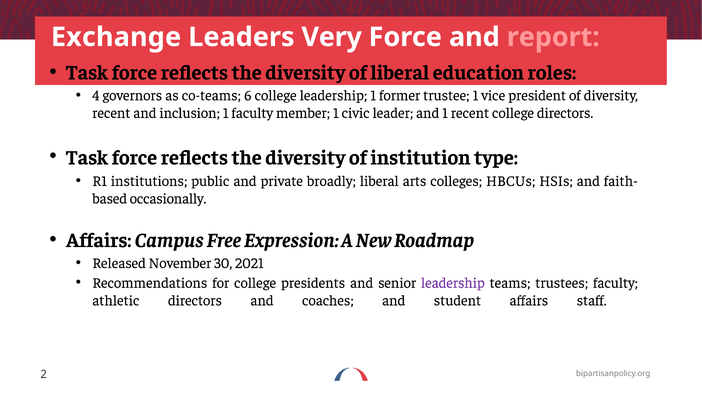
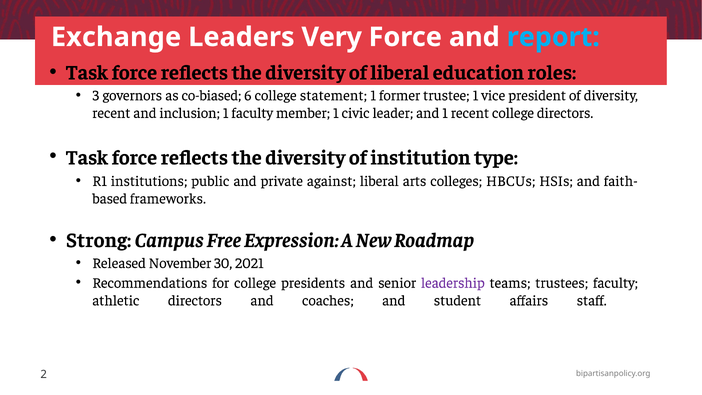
report colour: pink -> light blue
4: 4 -> 3
co-teams: co-teams -> co-biased
college leadership: leadership -> statement
broadly: broadly -> against
occasionally: occasionally -> frameworks
Affairs at (99, 240): Affairs -> Strong
